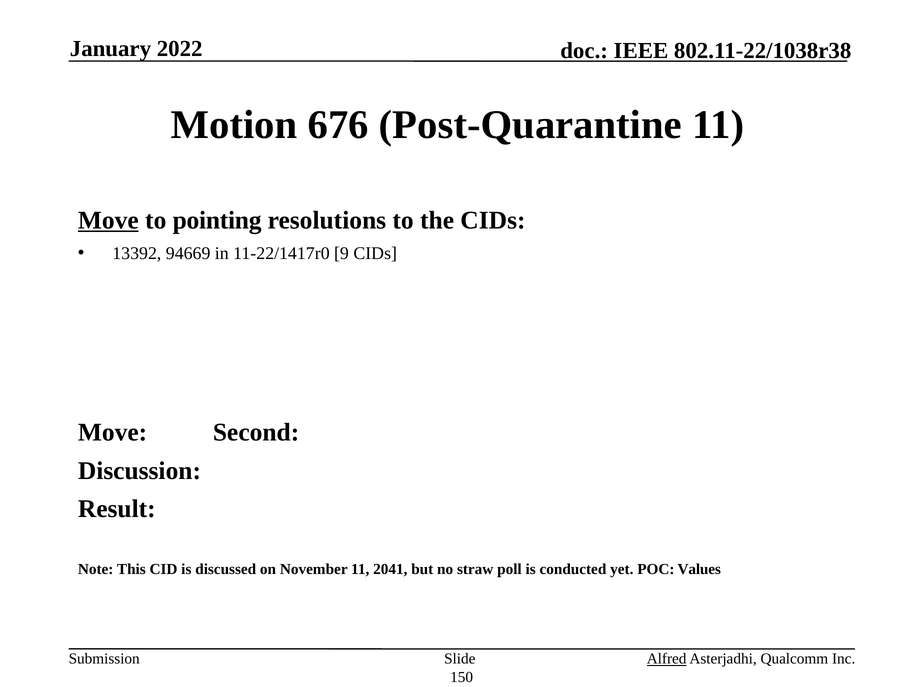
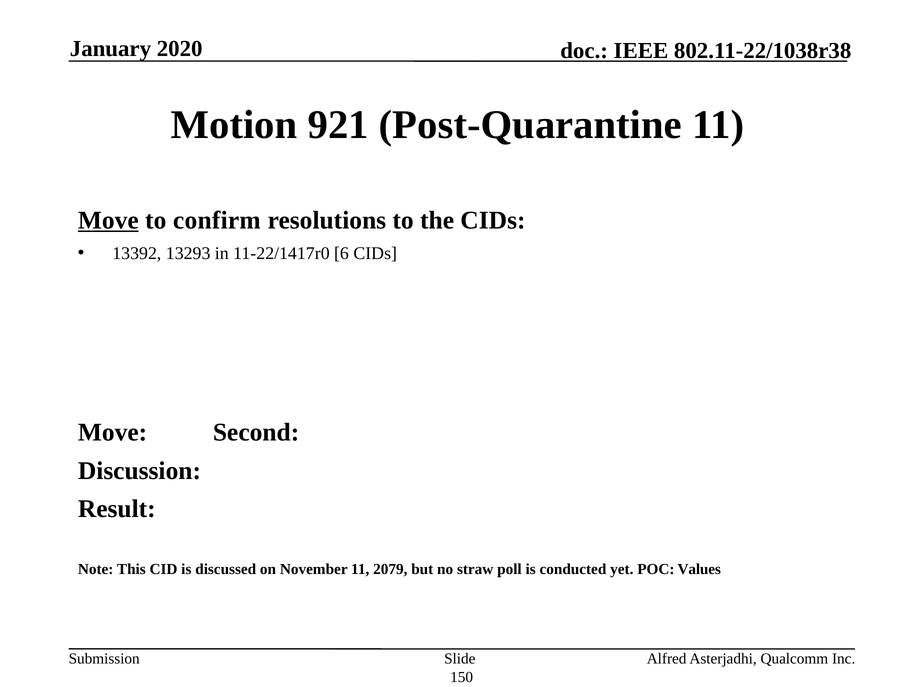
2022: 2022 -> 2020
676: 676 -> 921
pointing: pointing -> confirm
94669: 94669 -> 13293
9: 9 -> 6
2041: 2041 -> 2079
Alfred underline: present -> none
